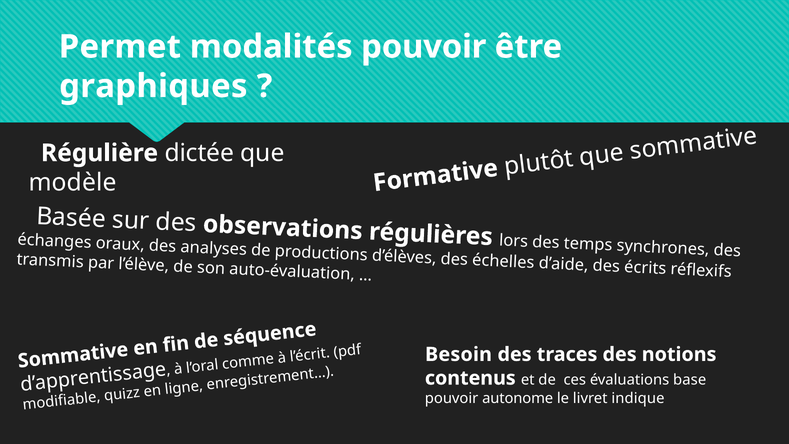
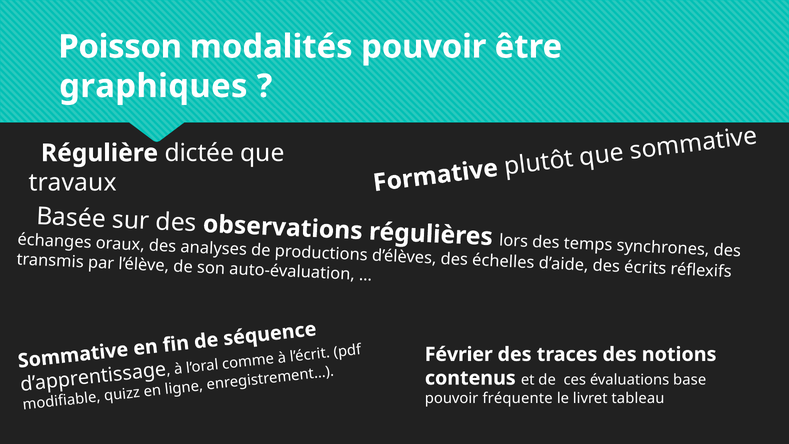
Permet: Permet -> Poisson
modèle: modèle -> travaux
Besoin: Besoin -> Février
autonome: autonome -> fréquente
indique: indique -> tableau
